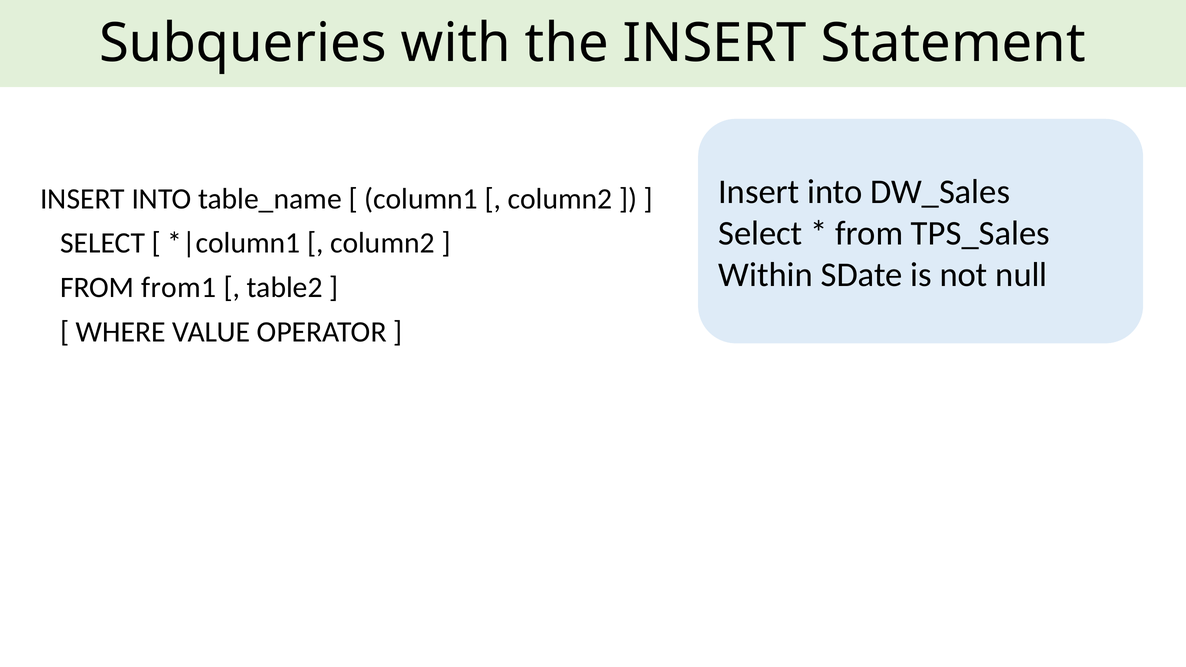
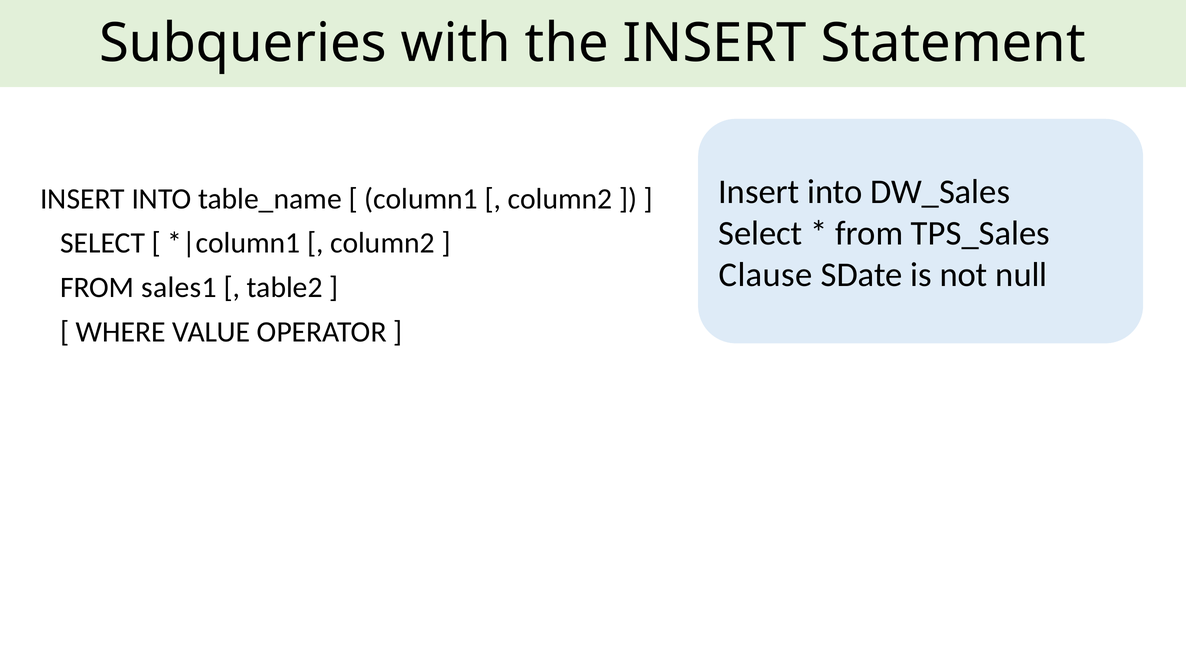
Within: Within -> Clause
from1: from1 -> sales1
